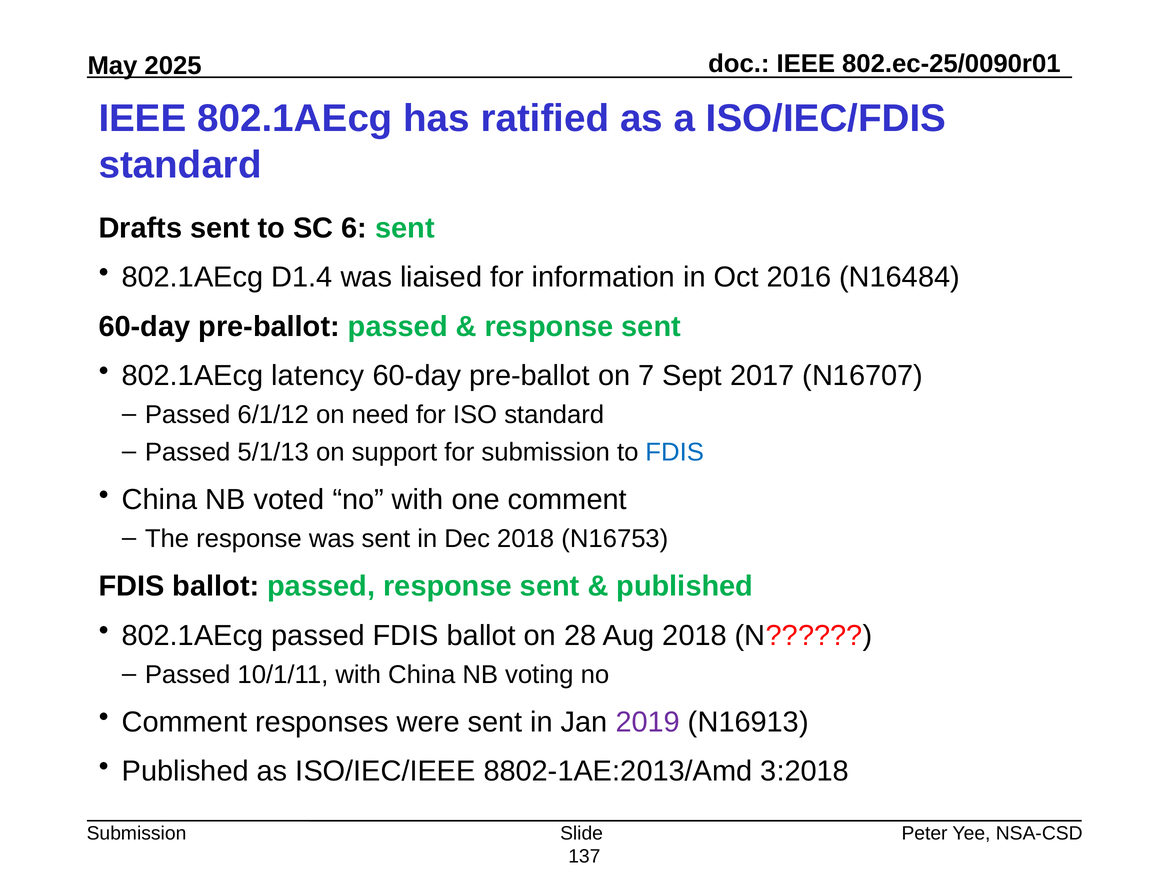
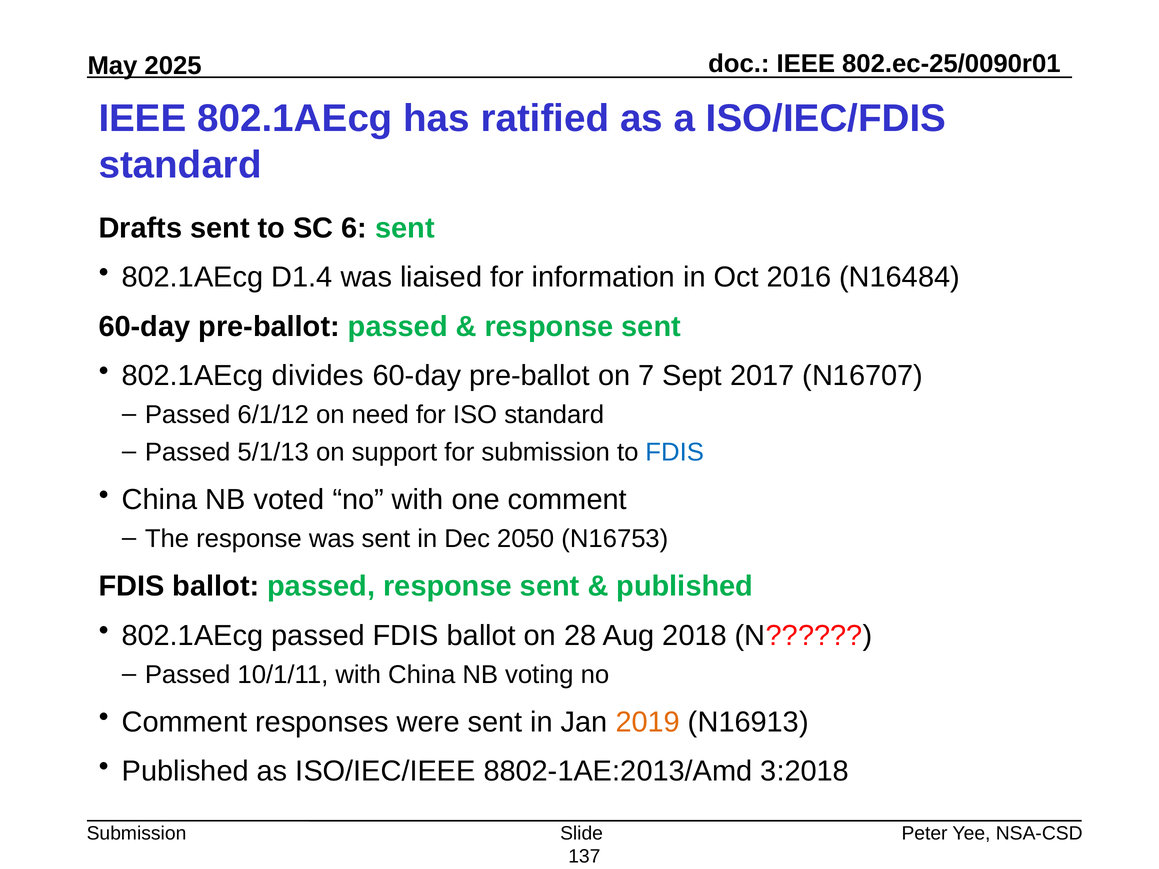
latency: latency -> divides
Dec 2018: 2018 -> 2050
2019 colour: purple -> orange
